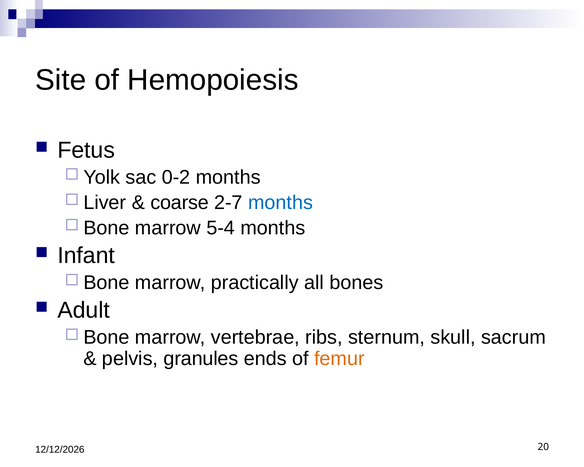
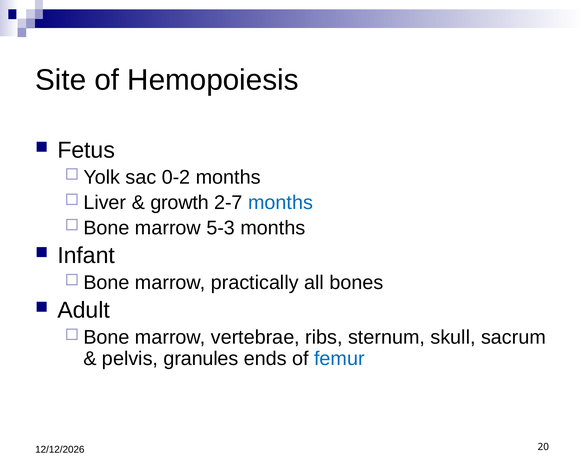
coarse: coarse -> growth
5-4: 5-4 -> 5-3
femur colour: orange -> blue
